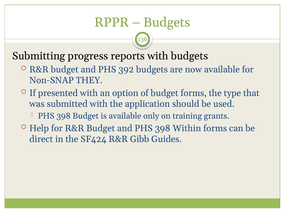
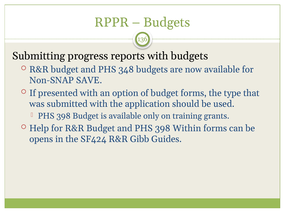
392: 392 -> 348
THEY: THEY -> SAVE
direct: direct -> opens
